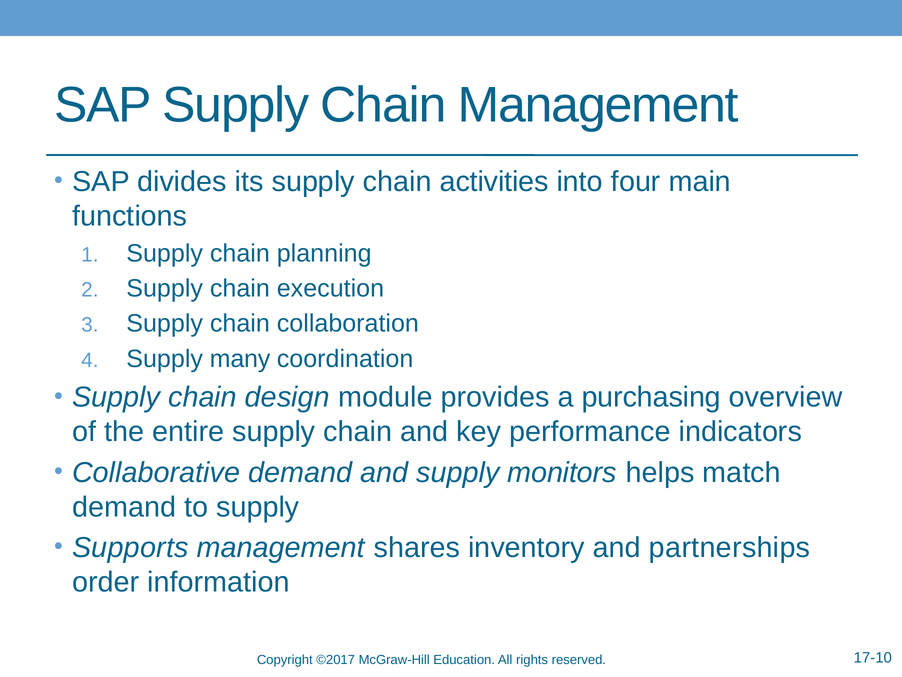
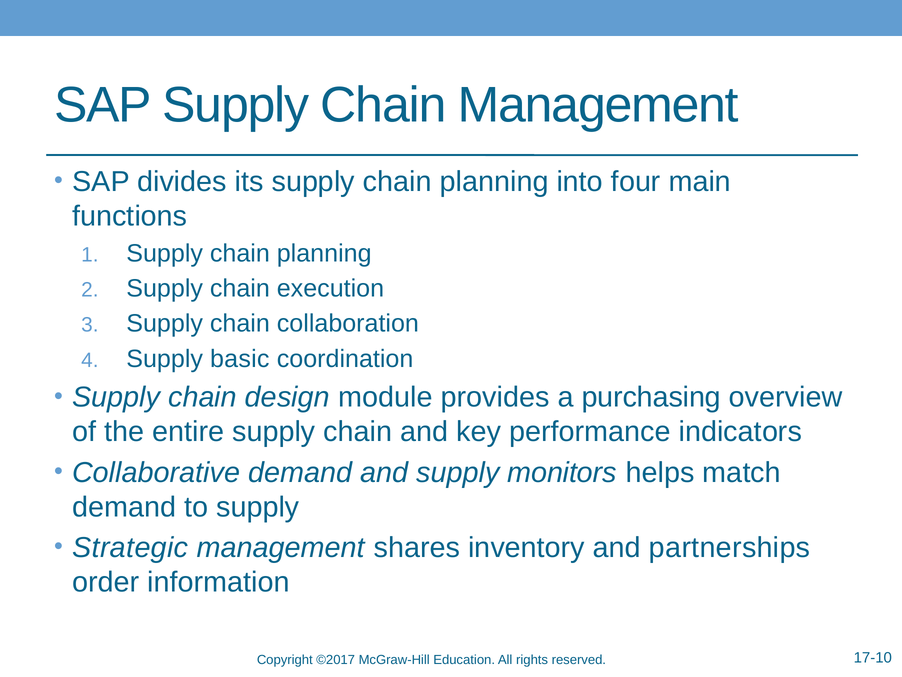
its supply chain activities: activities -> planning
many: many -> basic
Supports: Supports -> Strategic
